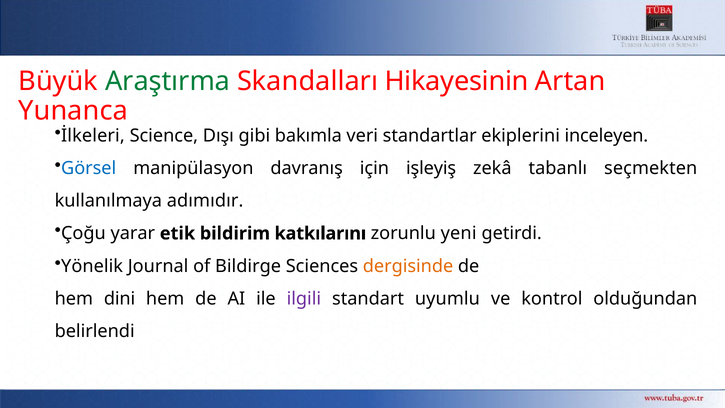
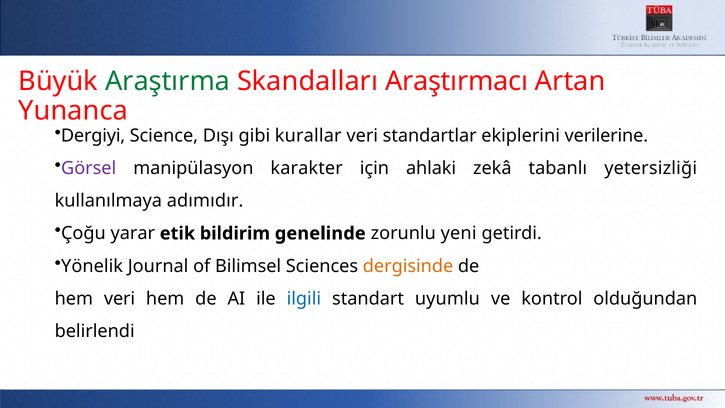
Hikayesinin: Hikayesinin -> Araştırmacı
İlkeleri: İlkeleri -> Dergiyi
bakımla: bakımla -> kurallar
inceleyen: inceleyen -> verilerine
Görsel colour: blue -> purple
davranış: davranış -> karakter
işleyiş: işleyiş -> ahlaki
seçmekten: seçmekten -> yetersizliği
katkılarını: katkılarını -> genelinde
Bildirge: Bildirge -> Bilimsel
hem dini: dini -> veri
ilgili colour: purple -> blue
